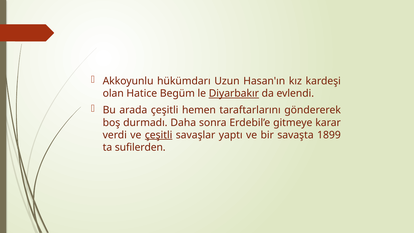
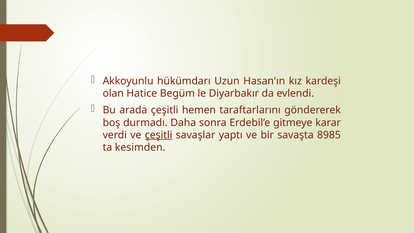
Diyarbakır underline: present -> none
1899: 1899 -> 8985
sufilerden: sufilerden -> kesimden
